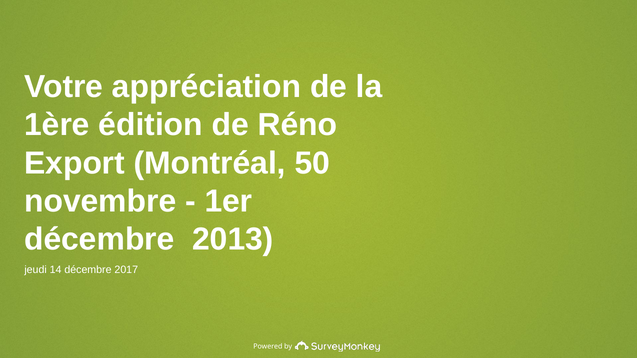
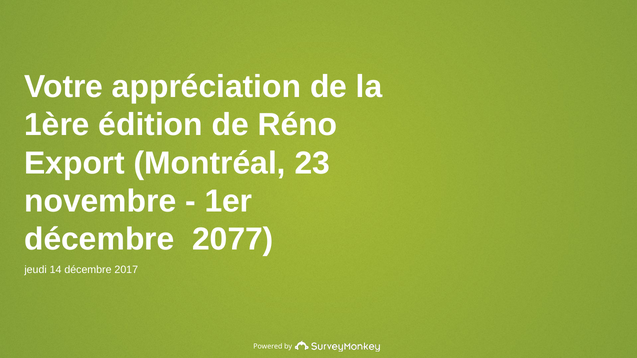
50: 50 -> 23
2013: 2013 -> 2077
